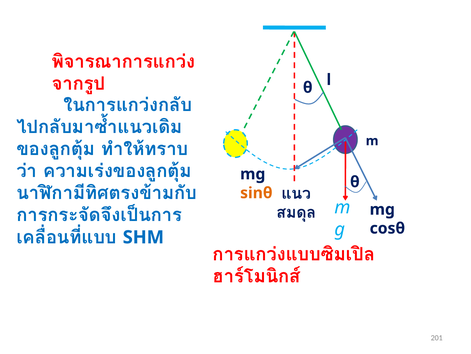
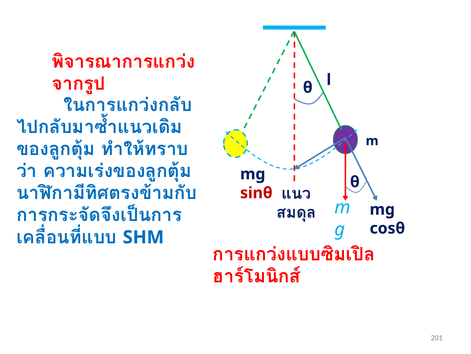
sinθ colour: orange -> red
